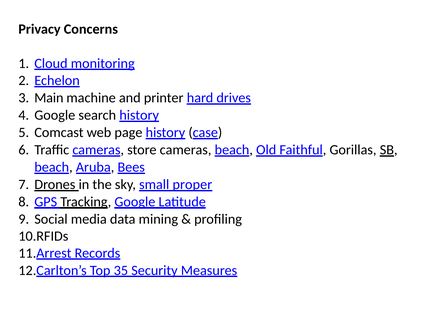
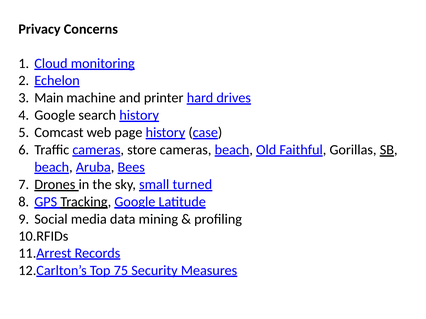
proper: proper -> turned
35: 35 -> 75
